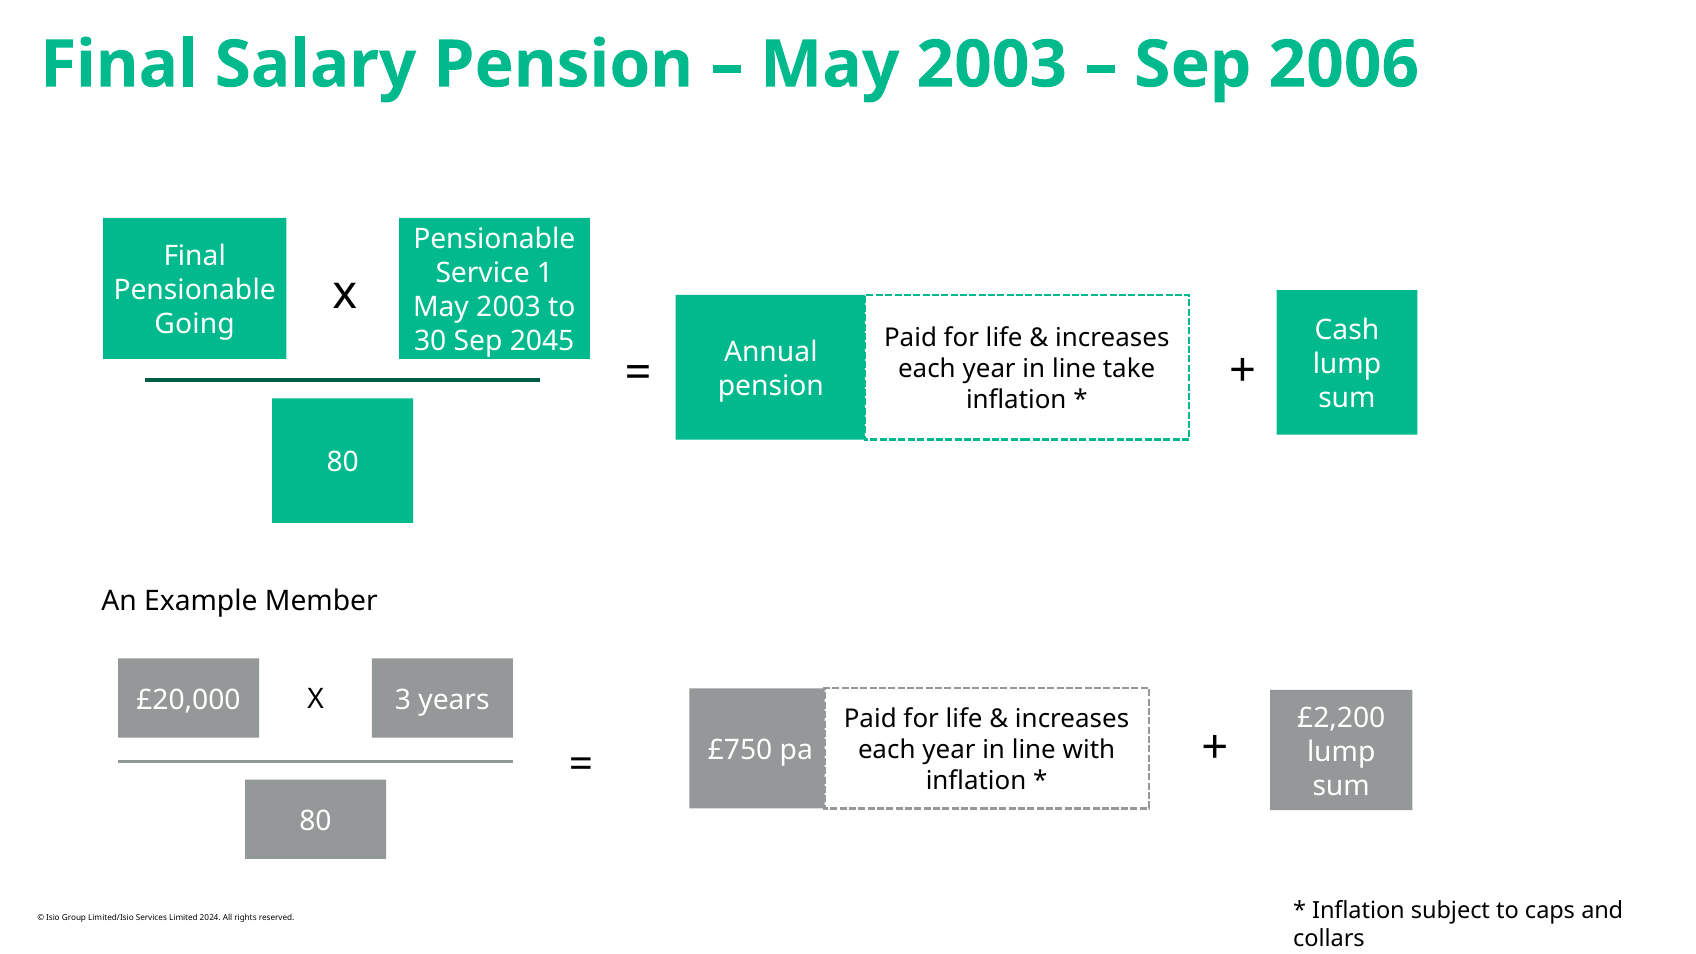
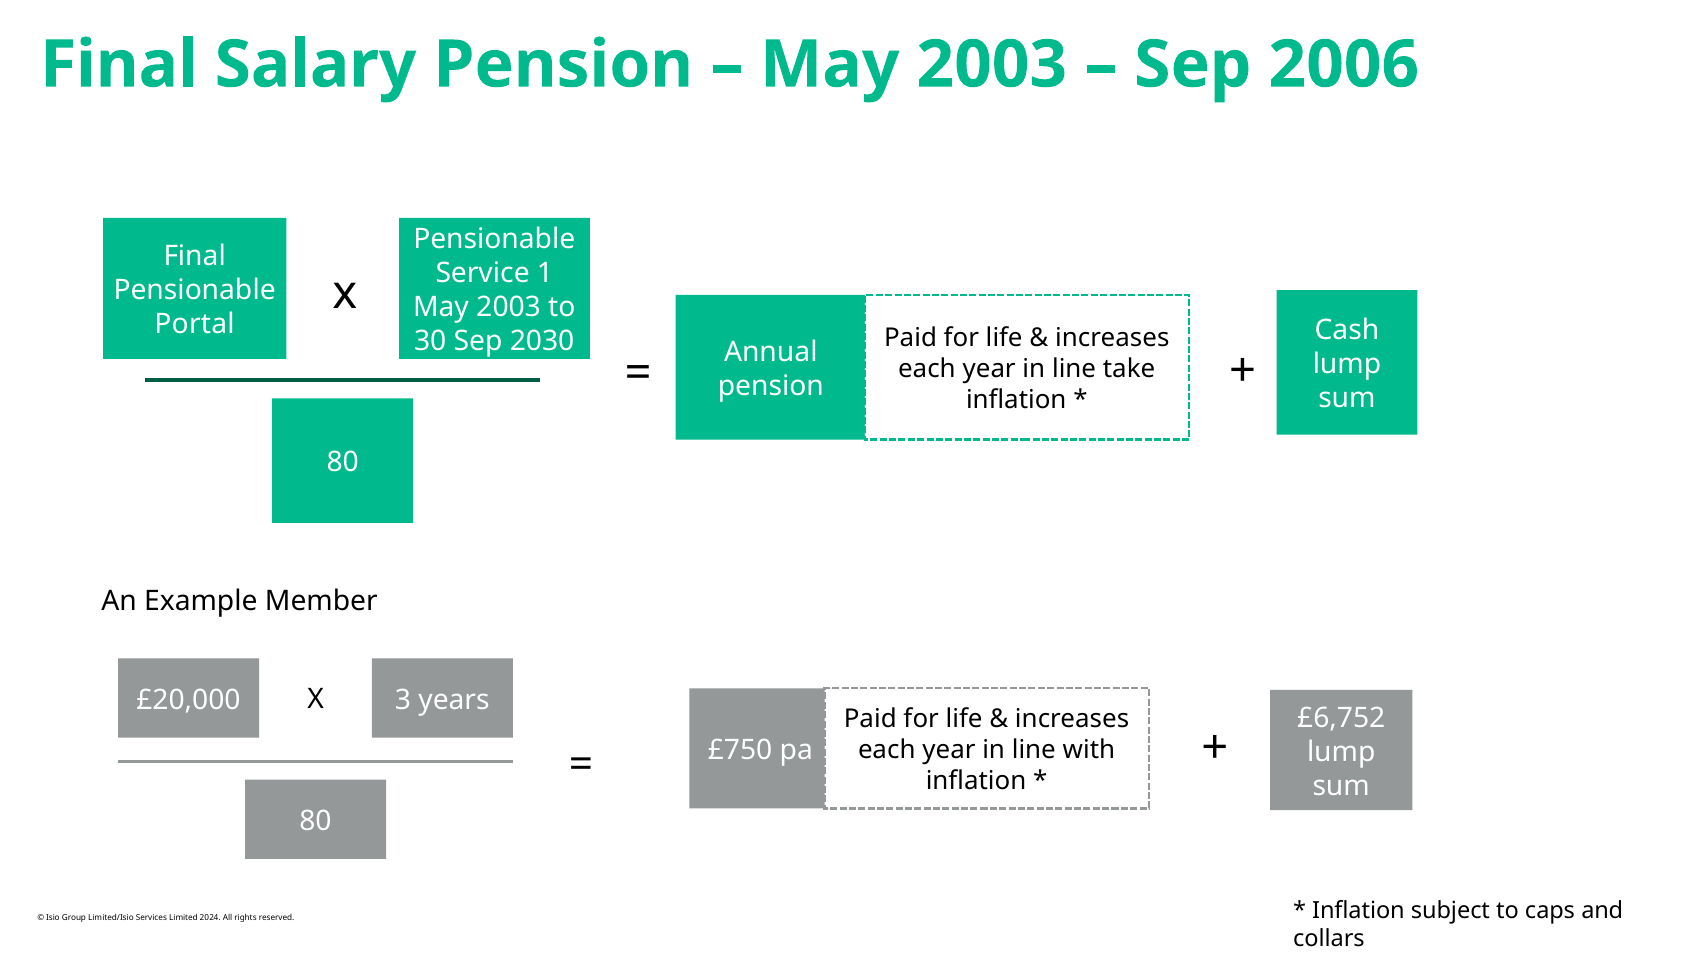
Going: Going -> Portal
2045: 2045 -> 2030
£2,200: £2,200 -> £6,752
